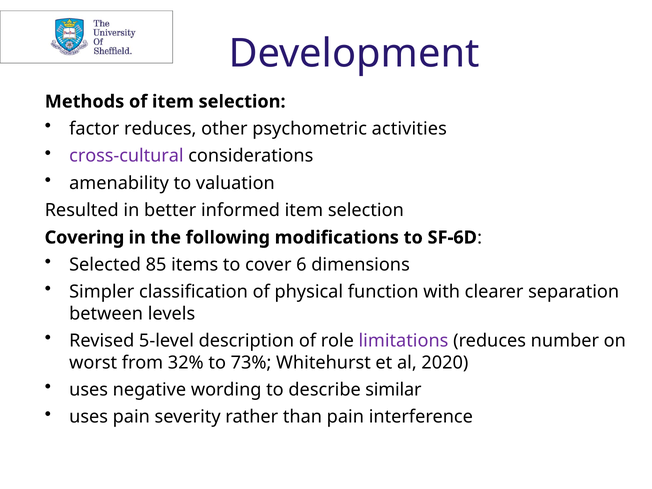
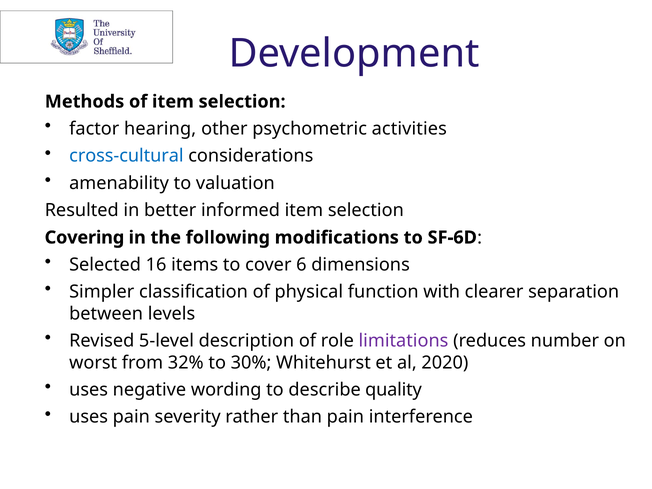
factor reduces: reduces -> hearing
cross-cultural colour: purple -> blue
85: 85 -> 16
73%: 73% -> 30%
similar: similar -> quality
